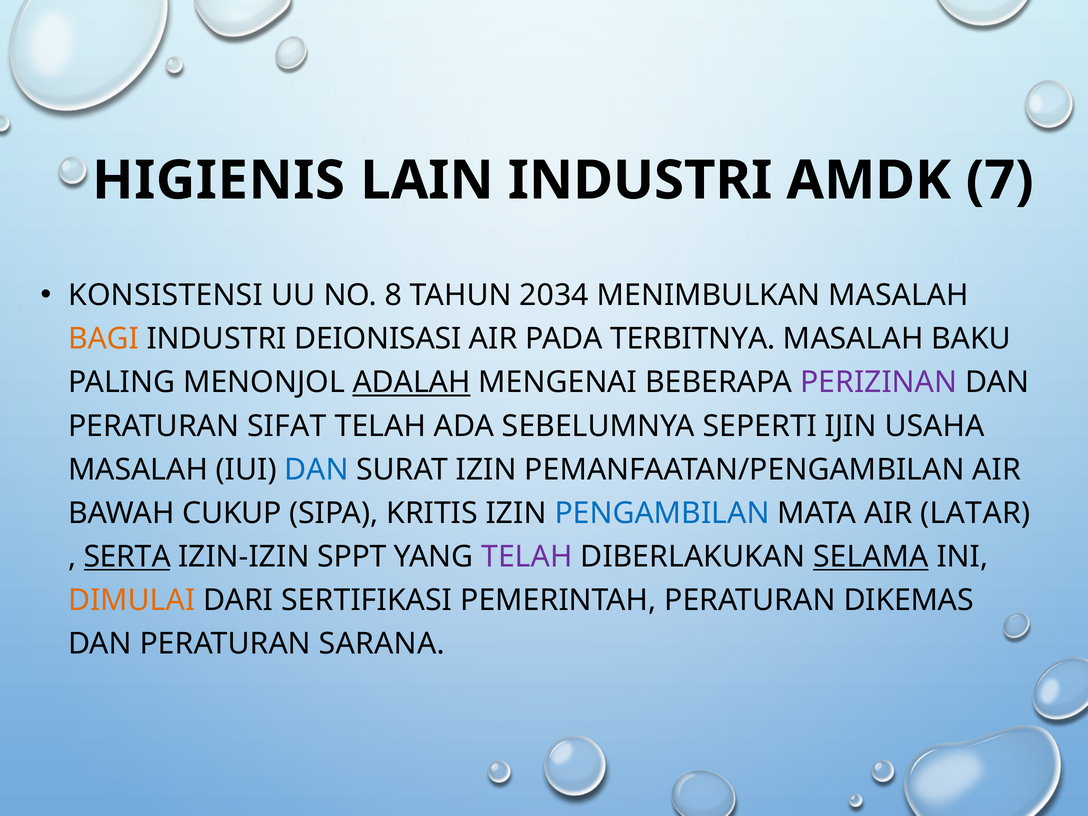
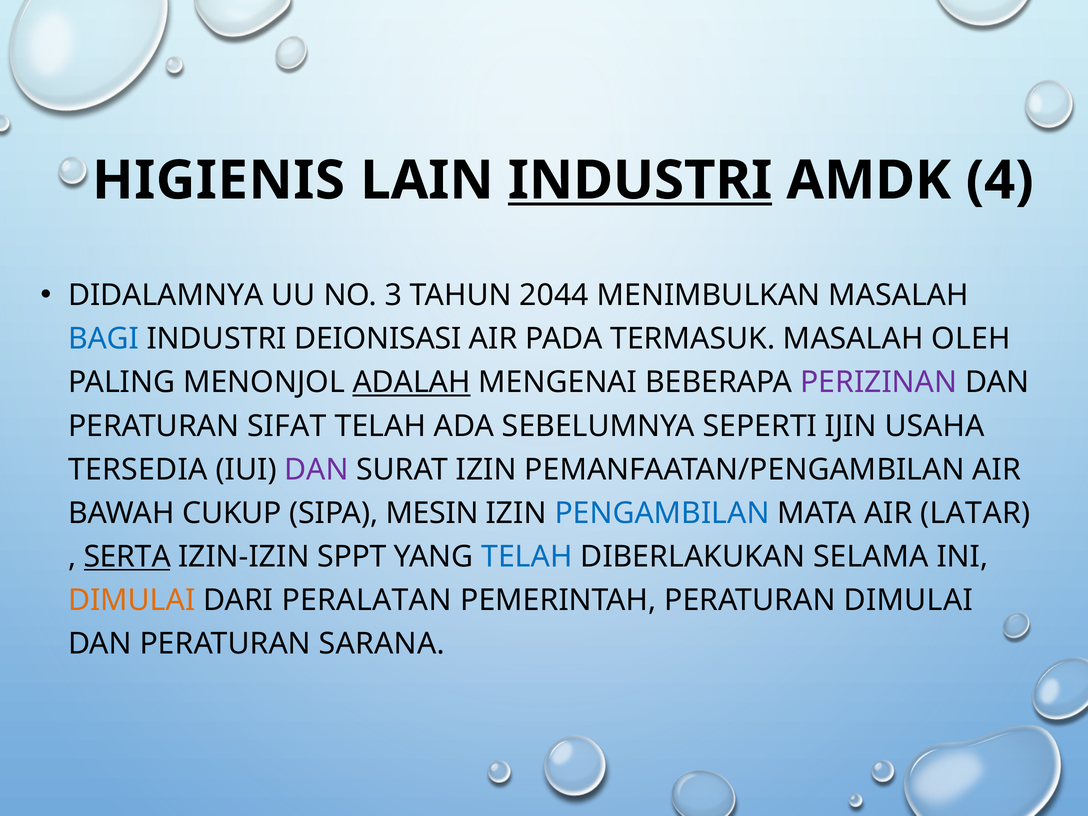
INDUSTRI at (640, 181) underline: none -> present
7: 7 -> 4
KONSISTENSI: KONSISTENSI -> DIDALAMNYA
8: 8 -> 3
2034: 2034 -> 2044
BAGI colour: orange -> blue
TERBITNYA: TERBITNYA -> TERMASUK
BAKU: BAKU -> OLEH
MASALAH at (138, 470): MASALAH -> TERSEDIA
DAN at (316, 470) colour: blue -> purple
KRITIS: KRITIS -> MESIN
TELAH at (527, 557) colour: purple -> blue
SELAMA underline: present -> none
SERTIFIKASI: SERTIFIKASI -> PERALATAN
PERATURAN DIKEMAS: DIKEMAS -> DIMULAI
